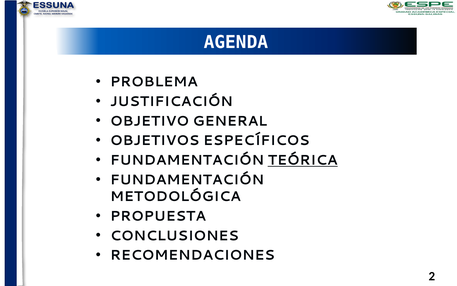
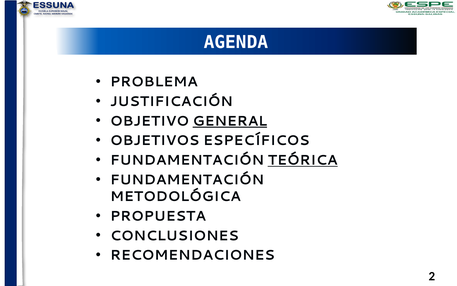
GENERAL underline: none -> present
